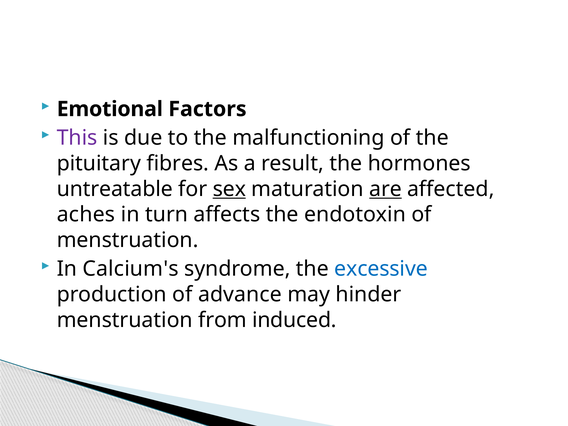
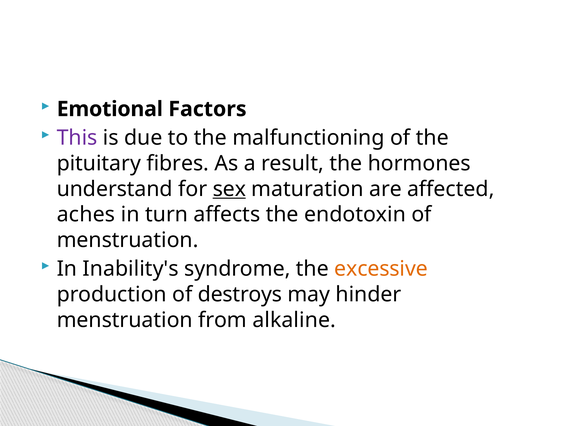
untreatable: untreatable -> understand
are underline: present -> none
Calcium's: Calcium's -> Inability's
excessive colour: blue -> orange
advance: advance -> destroys
induced: induced -> alkaline
